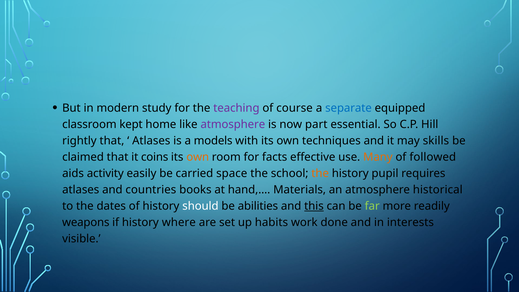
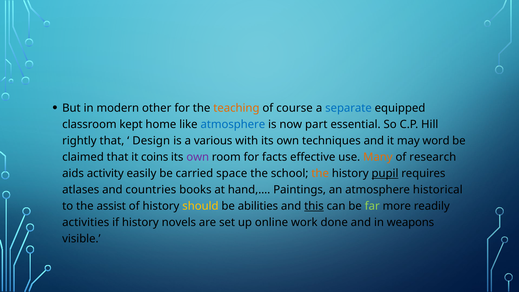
study: study -> other
teaching colour: purple -> orange
atmosphere at (233, 124) colour: purple -> blue
Atlases at (151, 141): Atlases -> Design
models: models -> various
skills: skills -> word
own at (198, 157) colour: orange -> purple
followed: followed -> research
pupil underline: none -> present
Materials: Materials -> Paintings
dates: dates -> assist
should colour: white -> yellow
weapons: weapons -> activities
where: where -> novels
habits: habits -> online
interests: interests -> weapons
